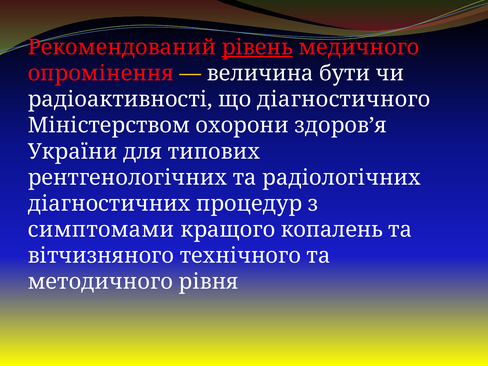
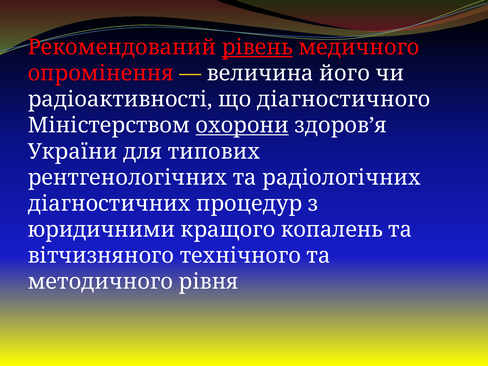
бути: бути -> його
охорони underline: none -> present
симптомами: симптомами -> юридичними
